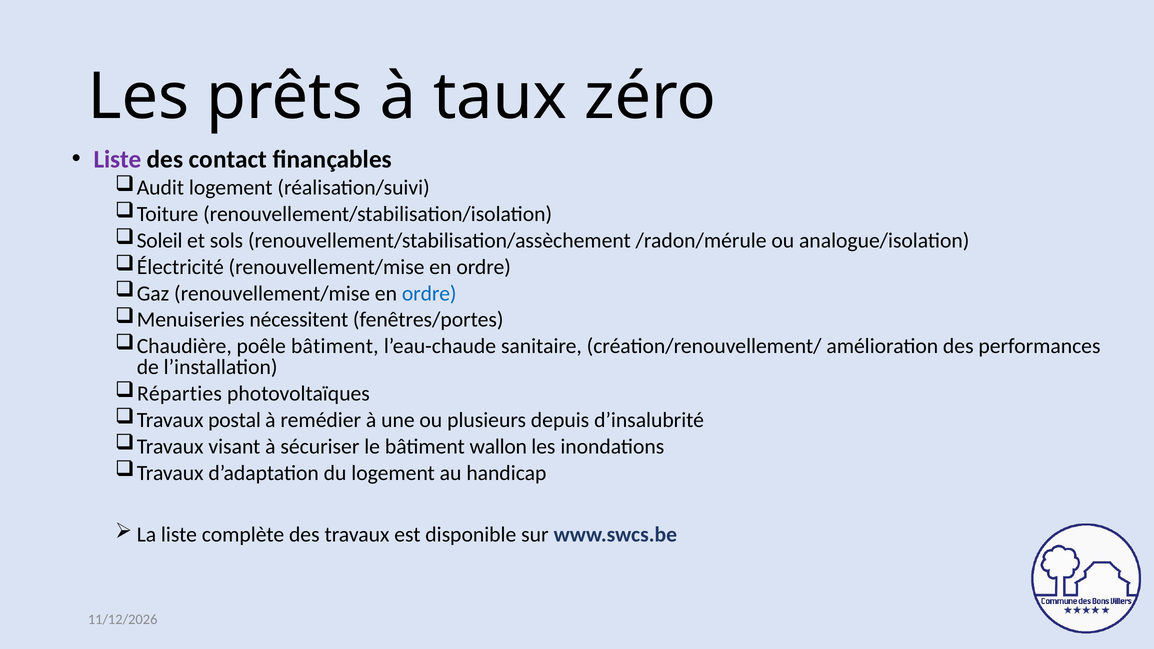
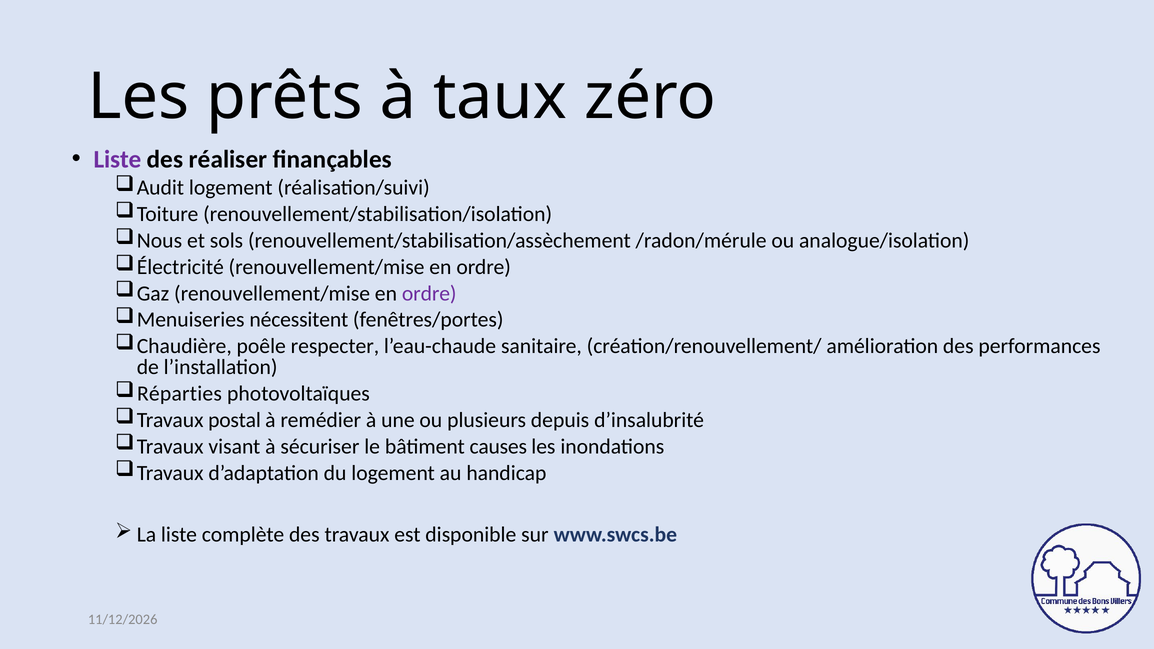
contact: contact -> réaliser
Soleil: Soleil -> Nous
ordre at (429, 293) colour: blue -> purple
poêle bâtiment: bâtiment -> respecter
wallon: wallon -> causes
